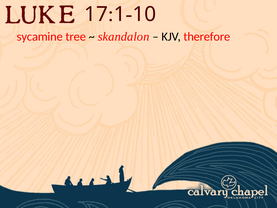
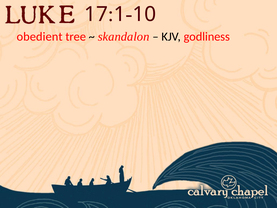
sycamine: sycamine -> obedient
therefore: therefore -> godliness
